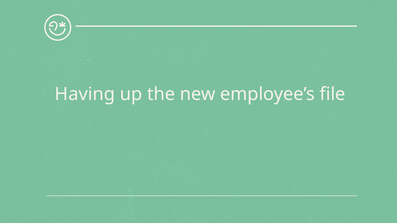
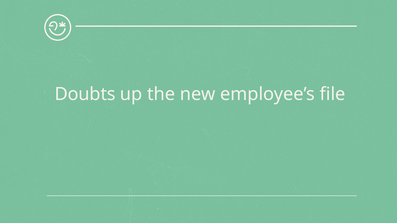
Having: Having -> Doubts
